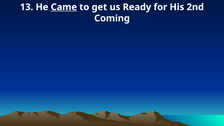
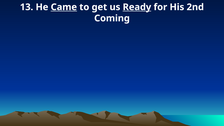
Ready underline: none -> present
